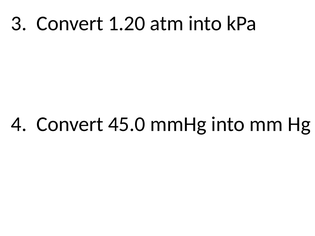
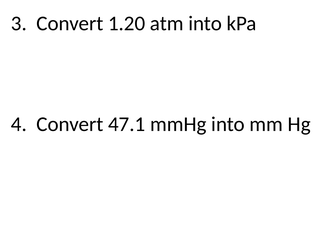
45.0: 45.0 -> 47.1
